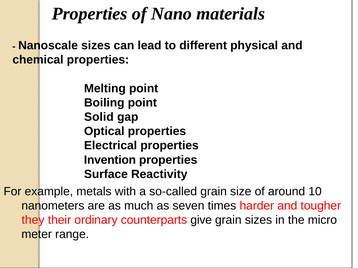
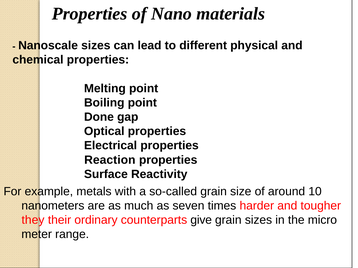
Solid: Solid -> Done
Invention: Invention -> Reaction
